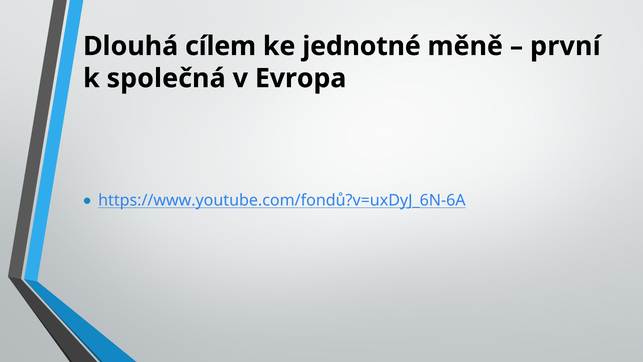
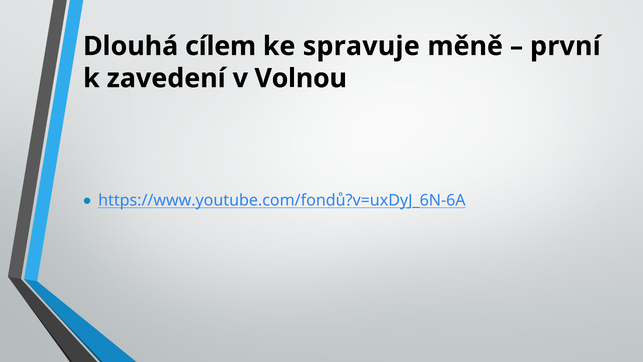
jednotné: jednotné -> spravuje
společná: společná -> zavedení
Evropa: Evropa -> Volnou
